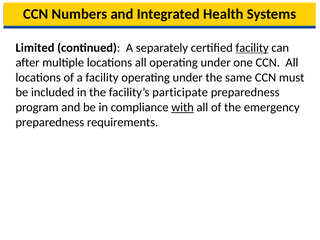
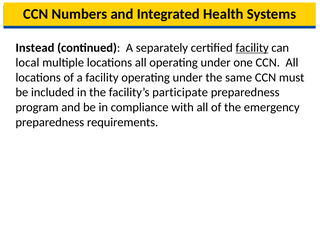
Limited: Limited -> Instead
after: after -> local
with underline: present -> none
